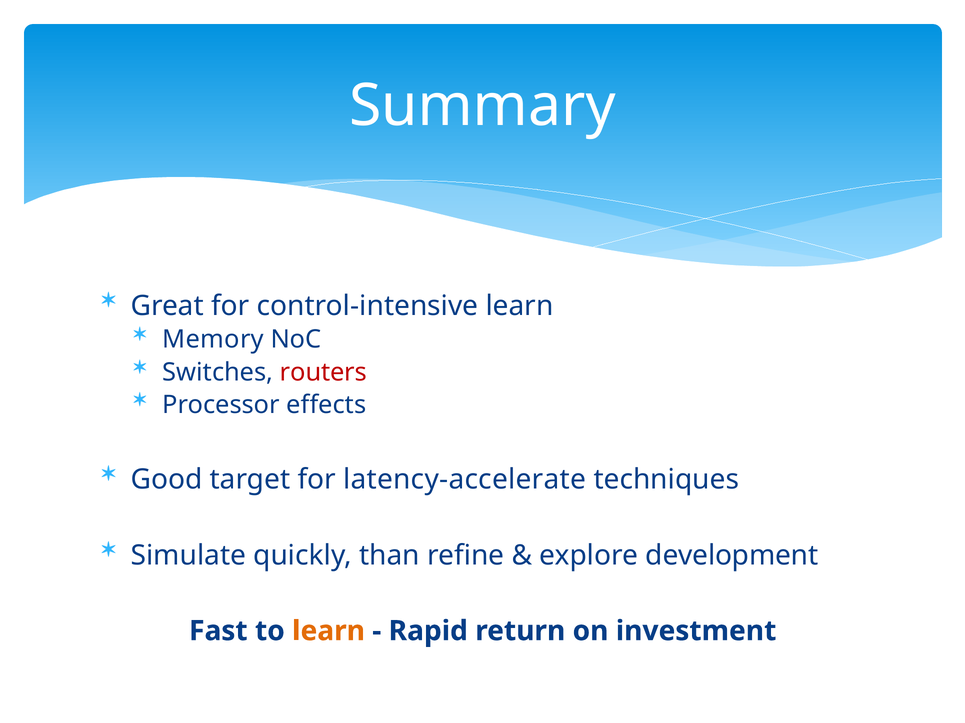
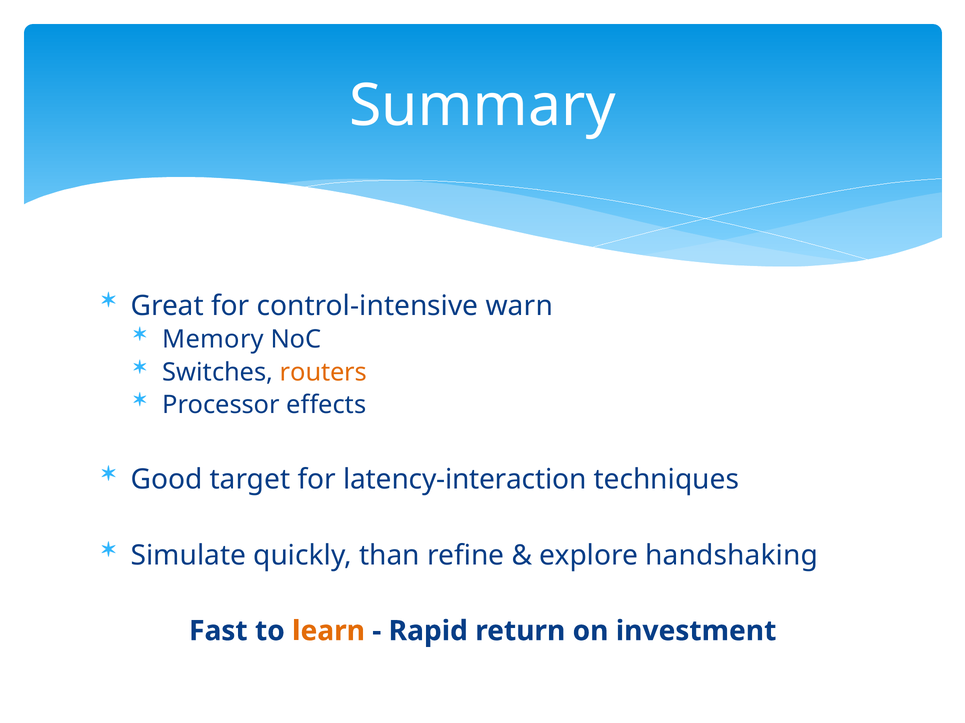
control-intensive learn: learn -> warn
routers colour: red -> orange
latency-accelerate: latency-accelerate -> latency-interaction
development: development -> handshaking
